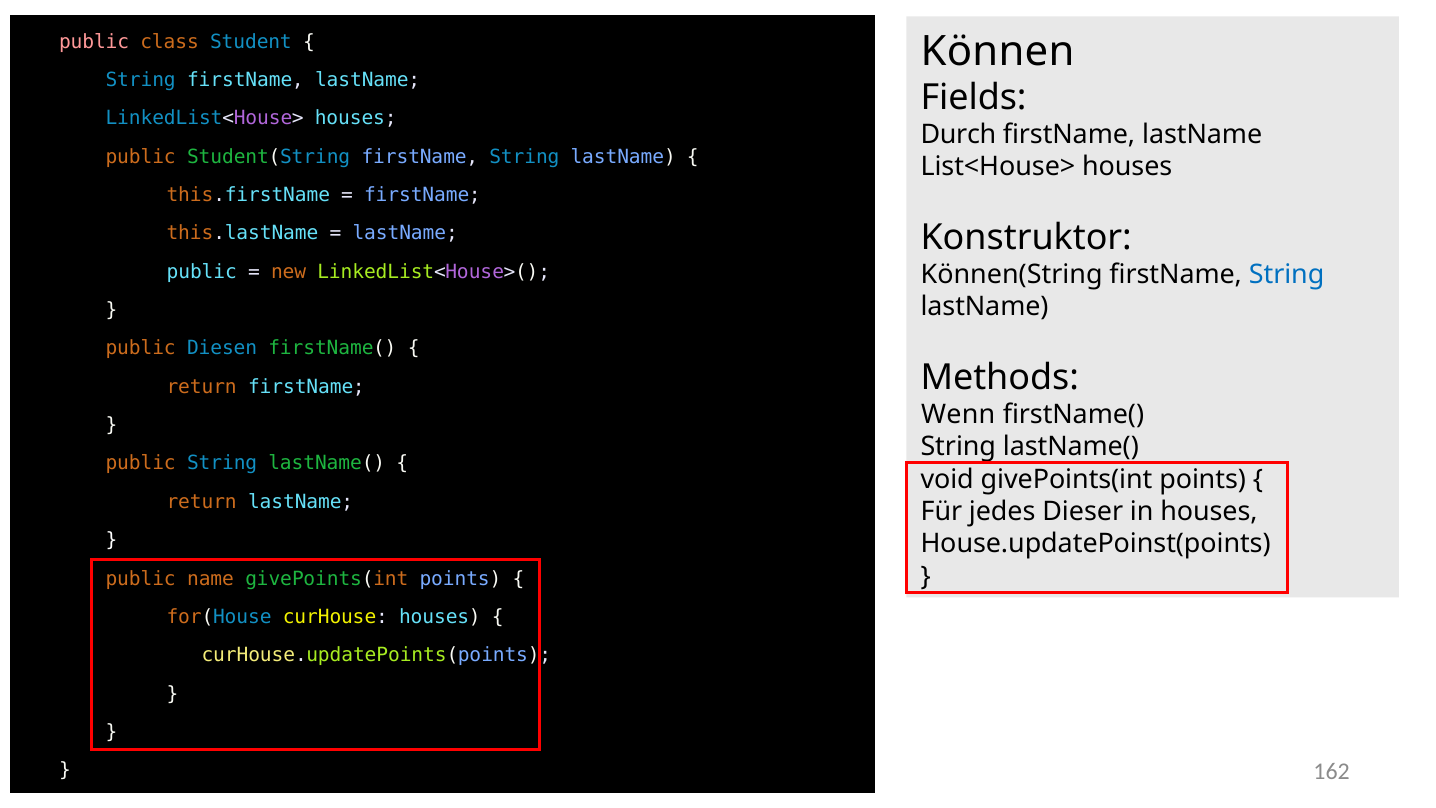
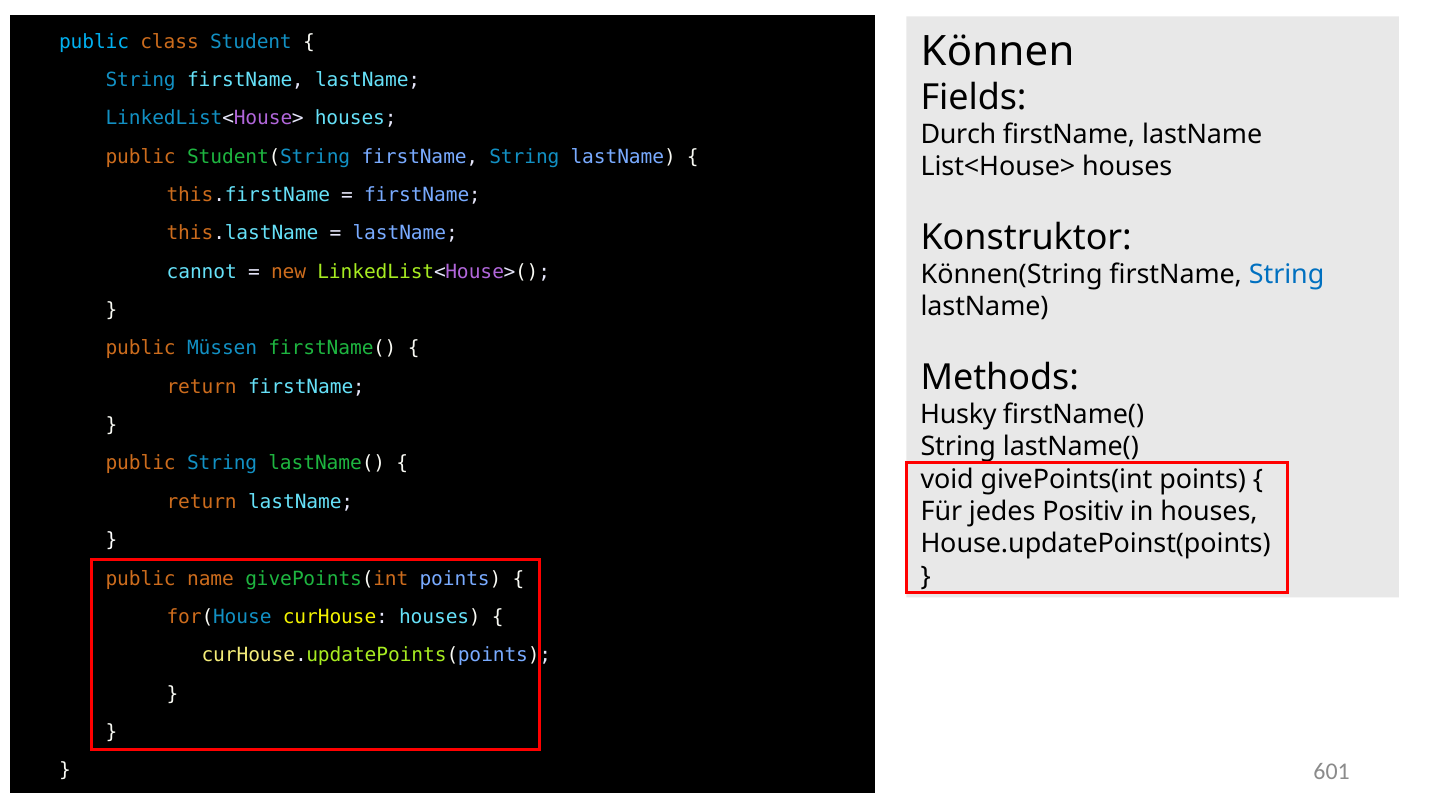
public at (94, 42) colour: pink -> light blue
public at (202, 272): public -> cannot
Diesen: Diesen -> Müssen
Wenn: Wenn -> Husky
Dieser: Dieser -> Positiv
162: 162 -> 601
